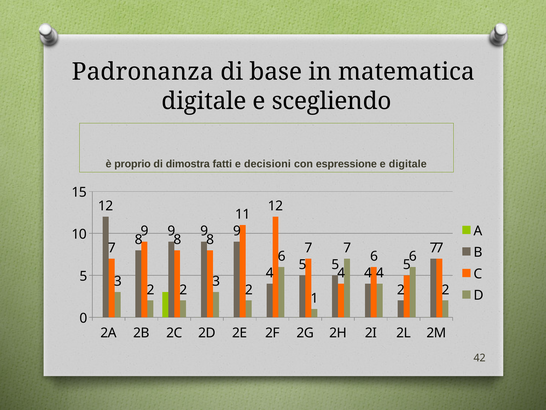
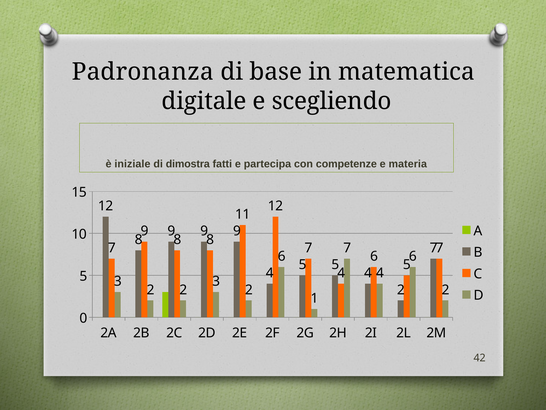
proprio: proprio -> iniziale
decisioni: decisioni -> partecipa
espressione: espressione -> competenze
e digitale: digitale -> materia
